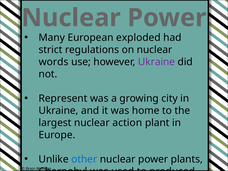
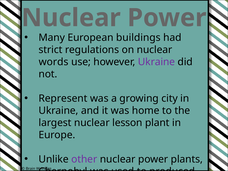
exploded: exploded -> buildings
action: action -> lesson
other colour: blue -> purple
